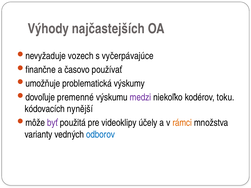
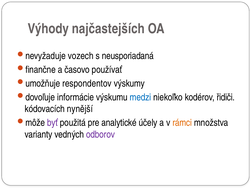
vyčerpávajúce: vyčerpávajúce -> neusporiadaná
problematická: problematická -> respondentov
premenné: premenné -> informácie
medzi colour: purple -> blue
toku: toku -> řidiči
videoklipy: videoklipy -> analytické
odborov colour: blue -> purple
